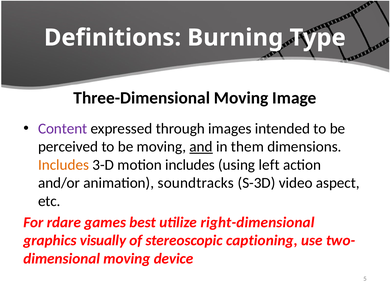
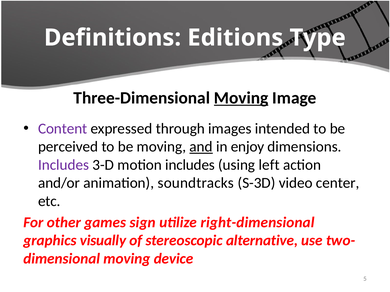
Burning: Burning -> Editions
Moving at (241, 98) underline: none -> present
them: them -> enjoy
Includes at (64, 165) colour: orange -> purple
aspect: aspect -> center
rdare: rdare -> other
best: best -> sign
captioning: captioning -> alternative
